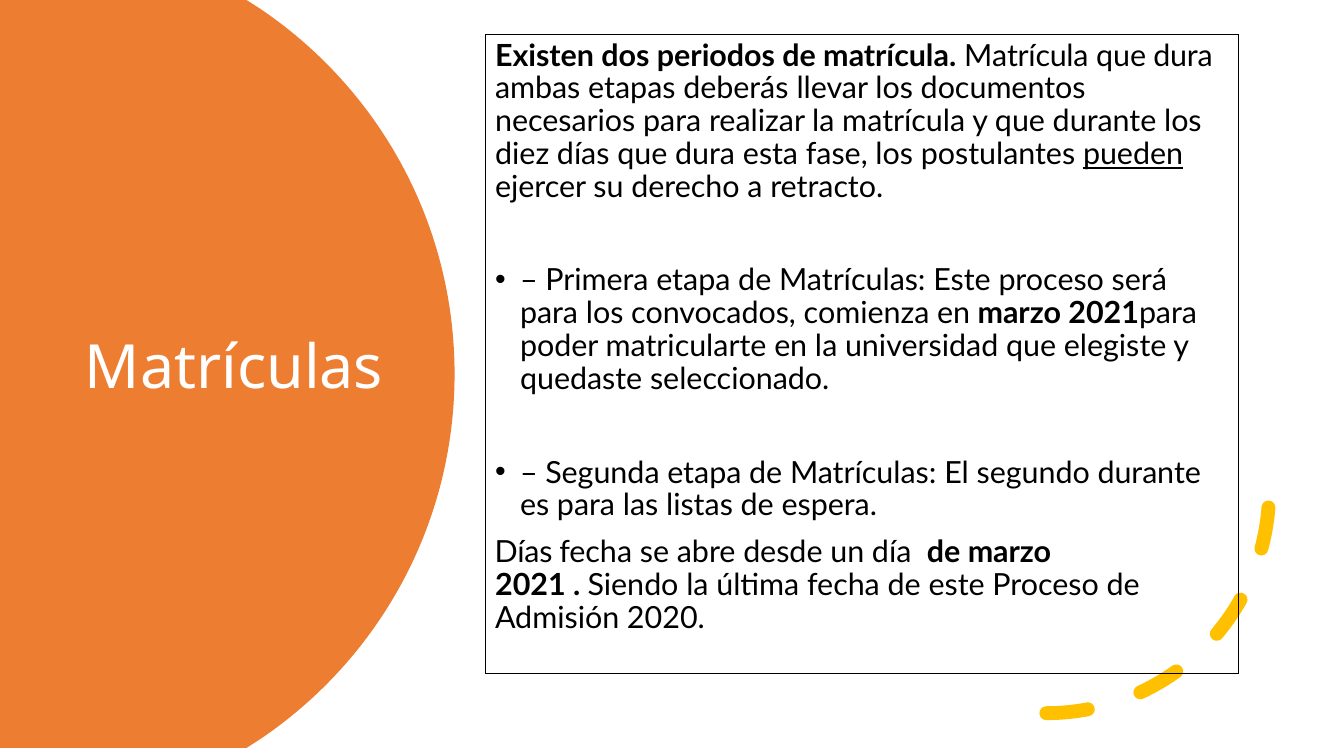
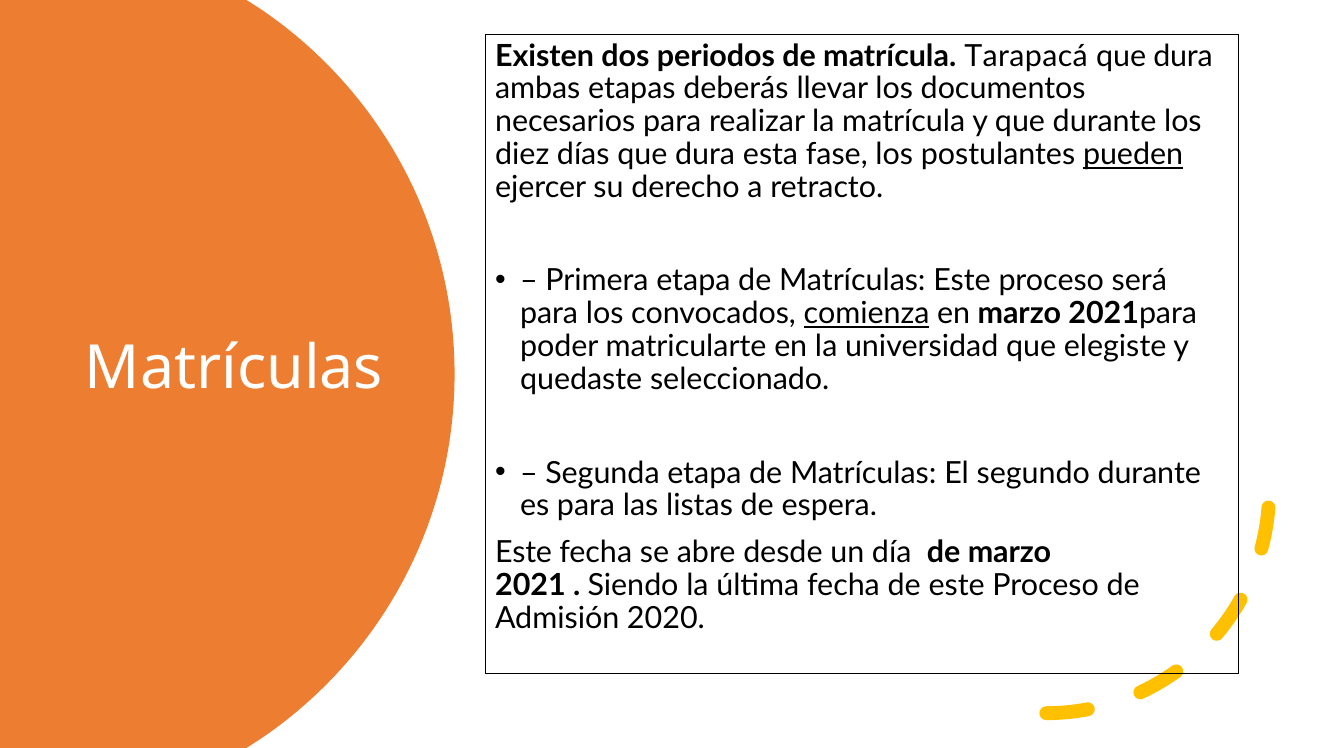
matrícula Matrícula: Matrícula -> Tarapacá
comienza underline: none -> present
Días at (524, 553): Días -> Este
